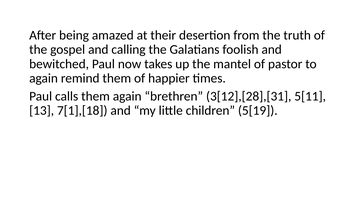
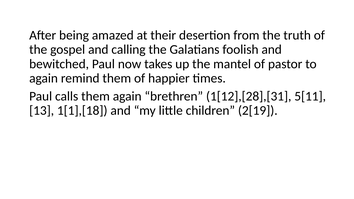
3[12],[28],[31: 3[12],[28],[31 -> 1[12],[28],[31
7[1],[18: 7[1],[18 -> 1[1],[18
5[19: 5[19 -> 2[19
